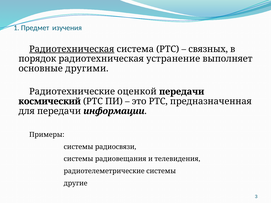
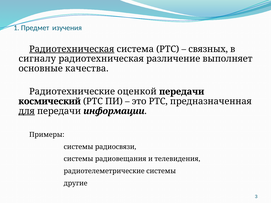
порядок: порядок -> сигналу
устранение: устранение -> различение
другими: другими -> качества
для underline: none -> present
